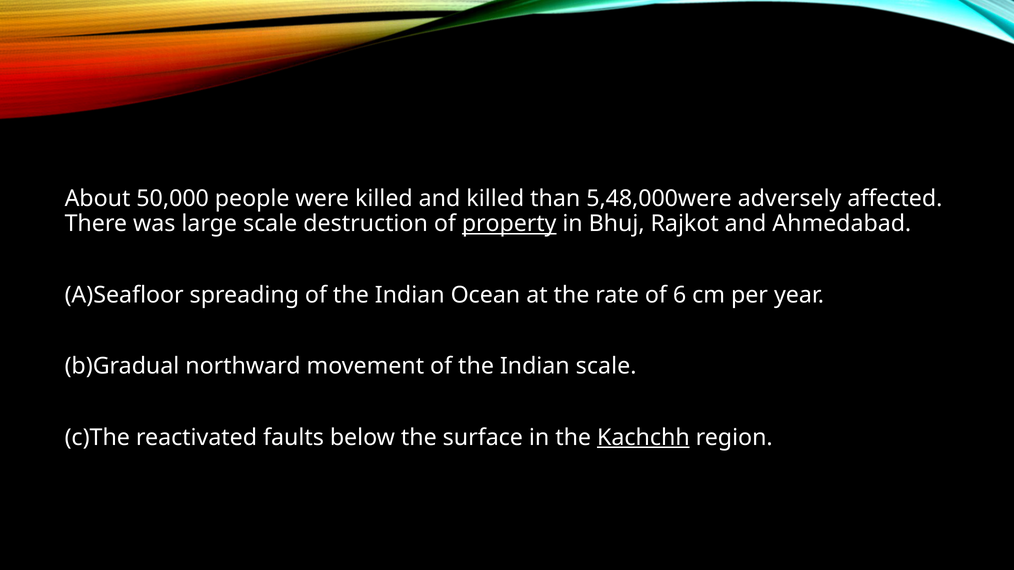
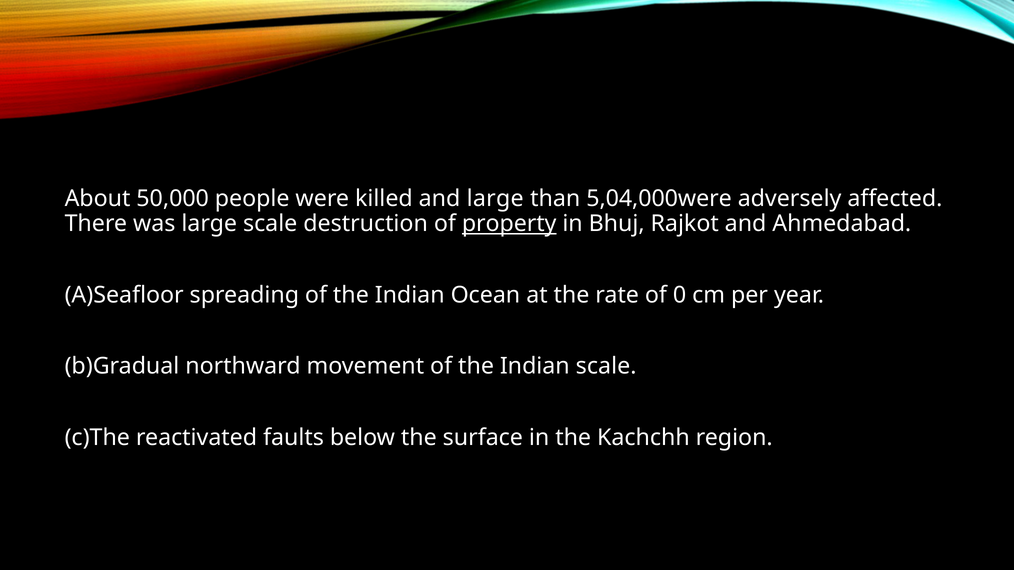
and killed: killed -> large
5,48,000were: 5,48,000were -> 5,04,000were
6: 6 -> 0
Kachchh underline: present -> none
